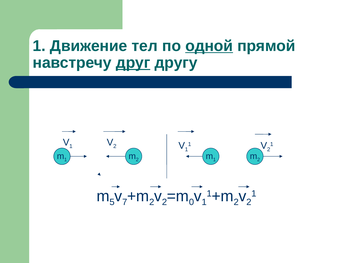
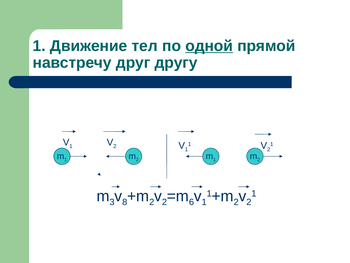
друг underline: present -> none
5: 5 -> 3
7: 7 -> 8
0: 0 -> 6
